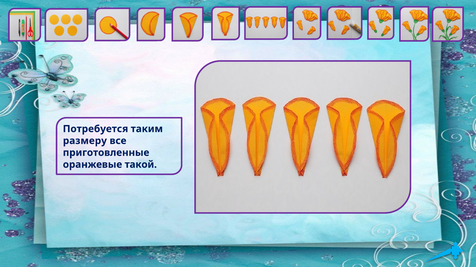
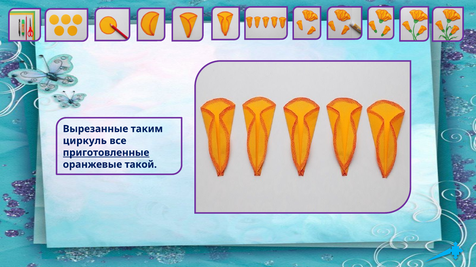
Потребуется: Потребуется -> Вырезанные
размеру: размеру -> циркуль
приготовленные underline: none -> present
